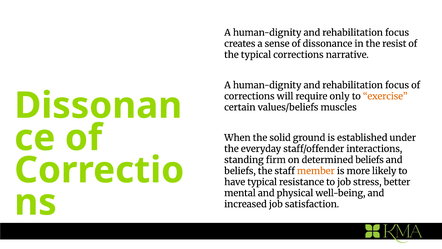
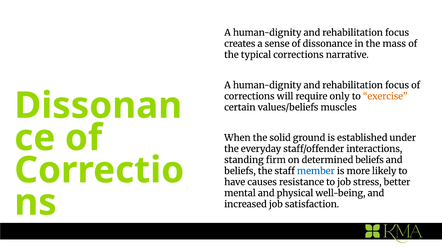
resist: resist -> mass
member colour: orange -> blue
have typical: typical -> causes
